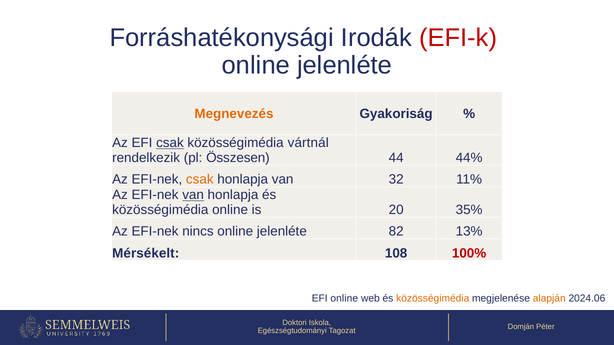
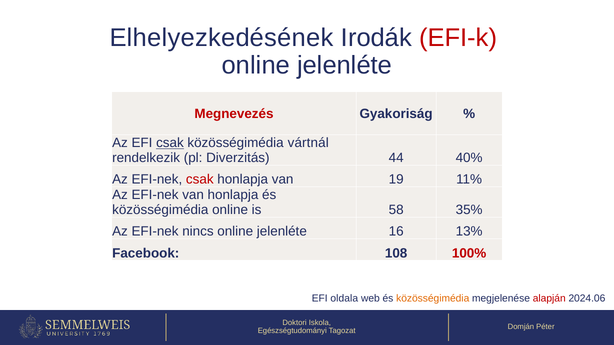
Forráshatékonysági: Forráshatékonysági -> Elhelyezkedésének
Megnevezés colour: orange -> red
Összesen: Összesen -> Diverzitás
44%: 44% -> 40%
csak at (200, 180) colour: orange -> red
32: 32 -> 19
van at (193, 195) underline: present -> none
20: 20 -> 58
82: 82 -> 16
Mérsékelt: Mérsékelt -> Facebook
EFI online: online -> oldala
alapján colour: orange -> red
